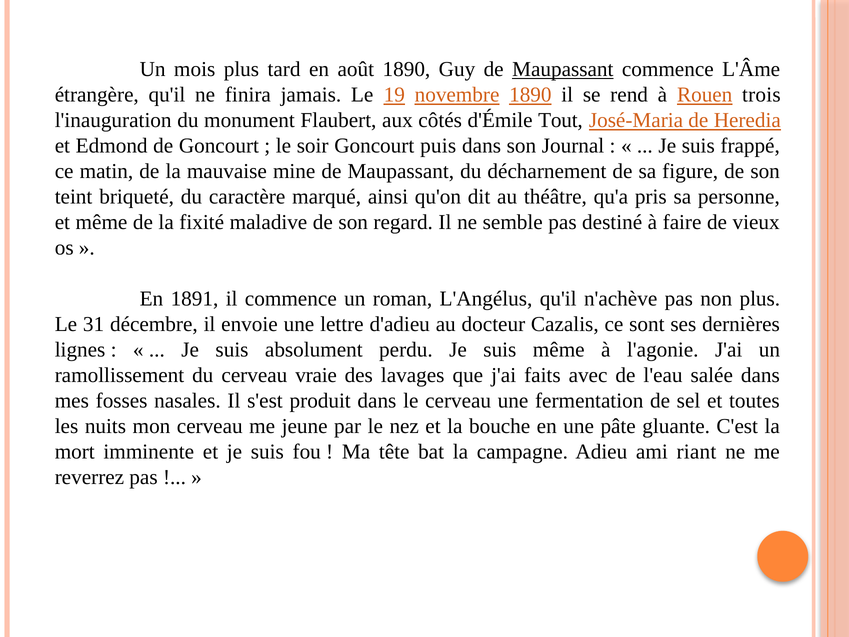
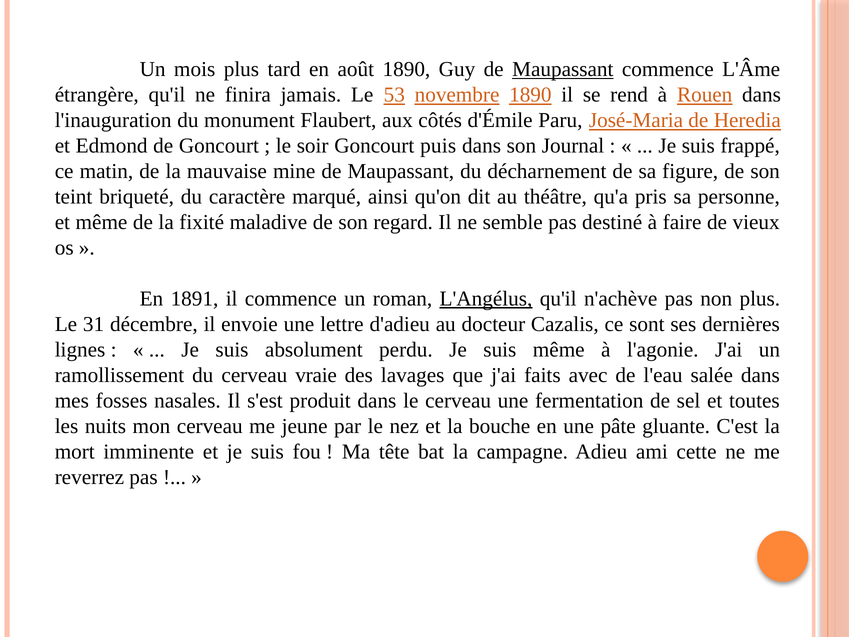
19: 19 -> 53
Rouen trois: trois -> dans
Tout: Tout -> Paru
L'Angélus underline: none -> present
riant: riant -> cette
